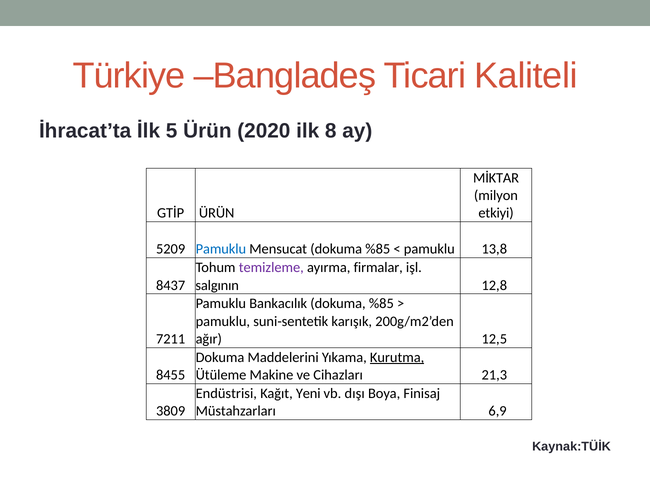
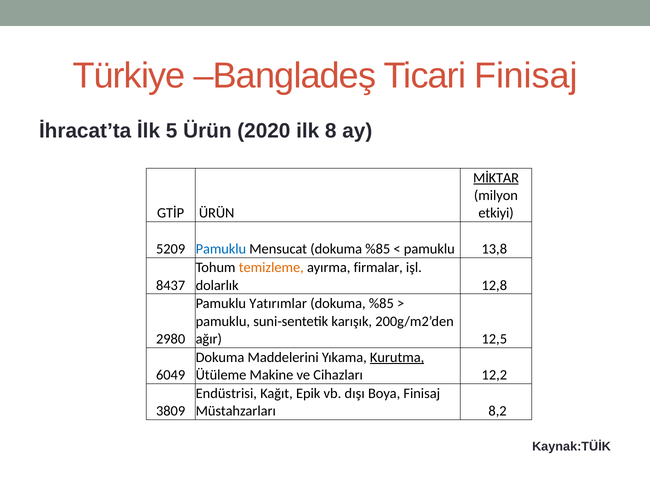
Ticari Kaliteli: Kaliteli -> Finisaj
MİKTAR underline: none -> present
temizleme colour: purple -> orange
salgının: salgının -> dolarlık
Bankacılık: Bankacılık -> Yatırımlar
7211: 7211 -> 2980
8455: 8455 -> 6049
21,3: 21,3 -> 12,2
Yeni: Yeni -> Epik
6,9: 6,9 -> 8,2
